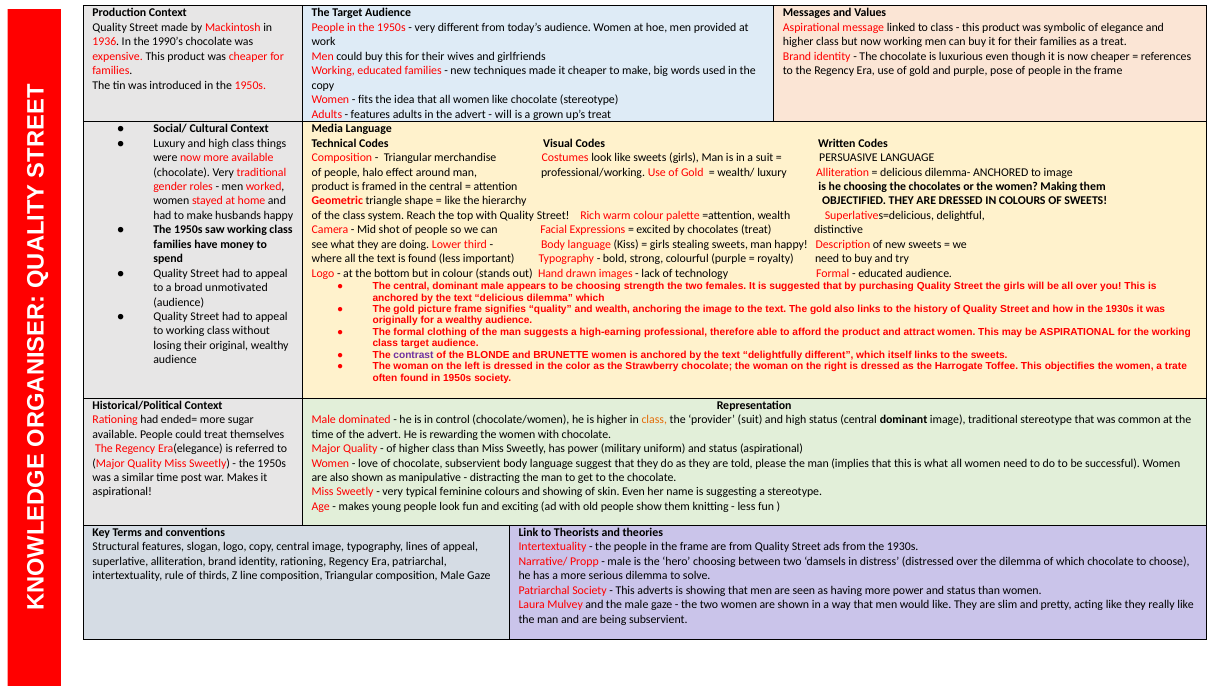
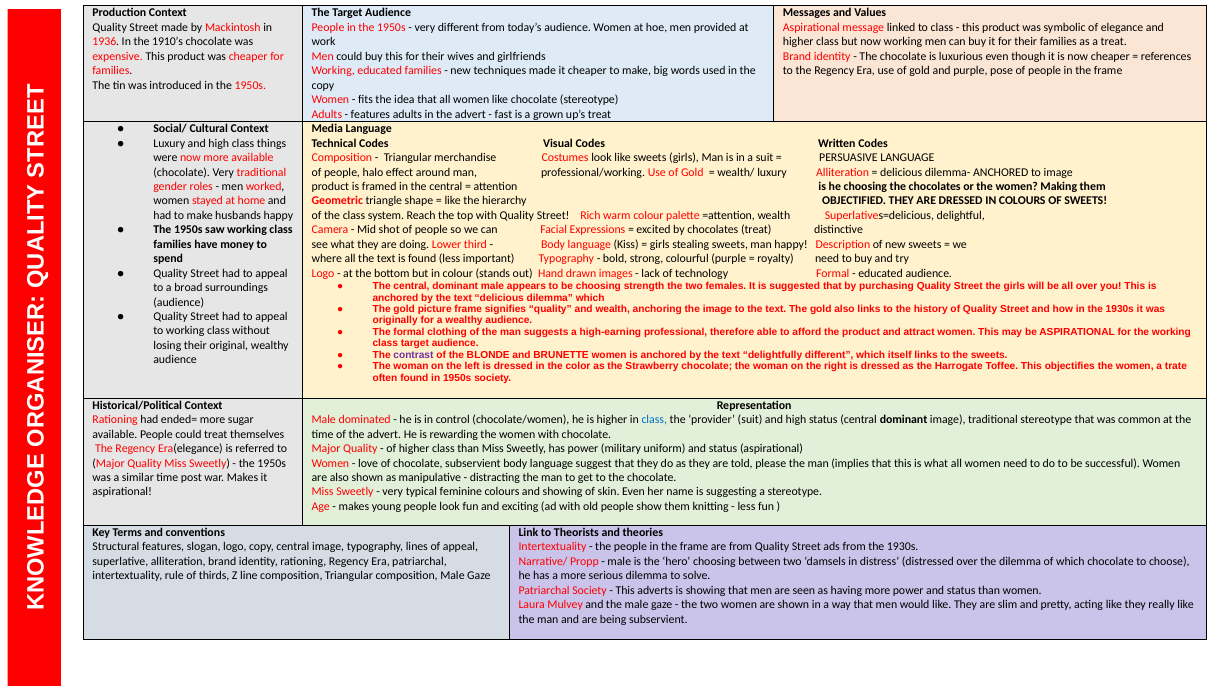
1990’s: 1990’s -> 1910’s
will at (503, 114): will -> fast
unmotivated: unmotivated -> surroundings
class at (654, 420) colour: orange -> blue
